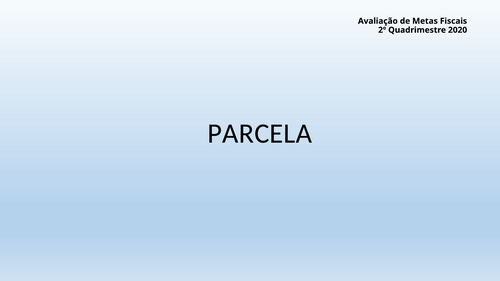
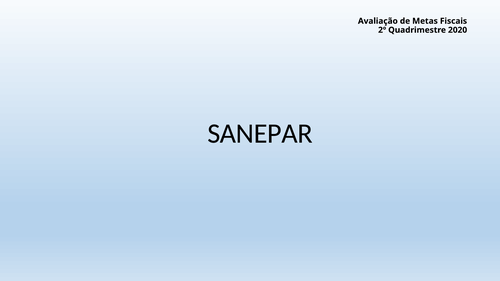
PARCELA: PARCELA -> SANEPAR
